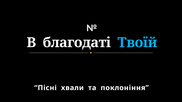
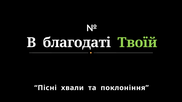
Твоїй colour: light blue -> light green
